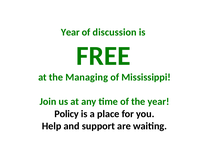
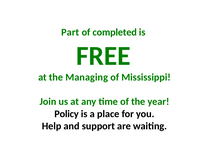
Year at (70, 32): Year -> Part
discussion: discussion -> completed
